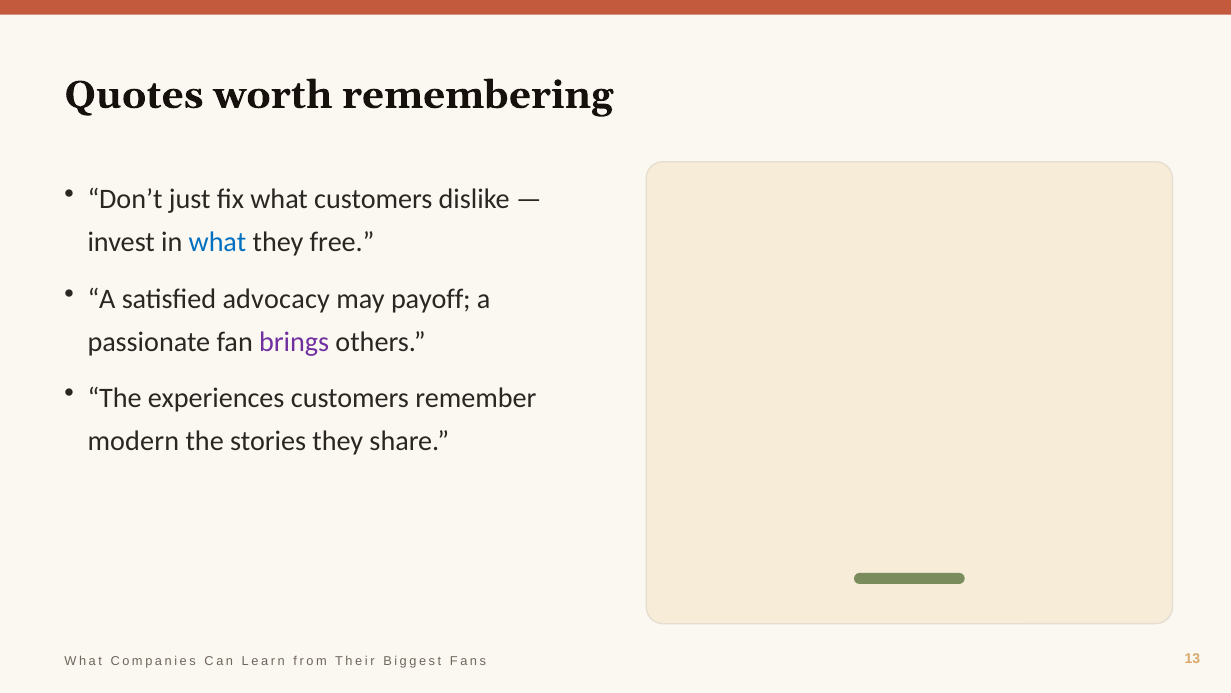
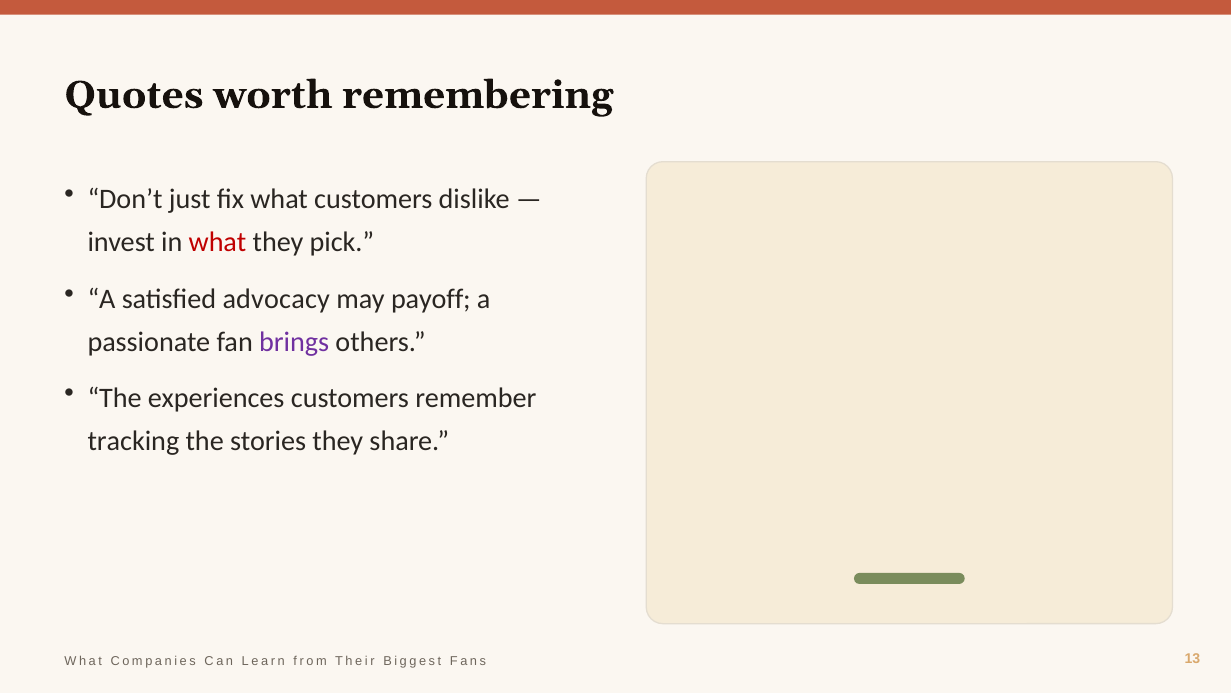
what at (218, 242) colour: blue -> red
free: free -> pick
modern: modern -> tracking
